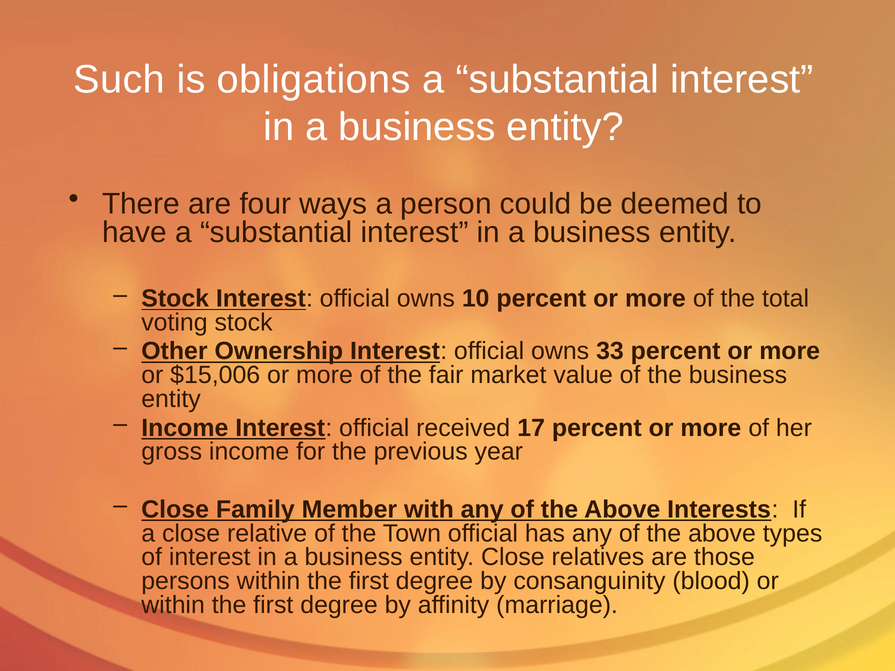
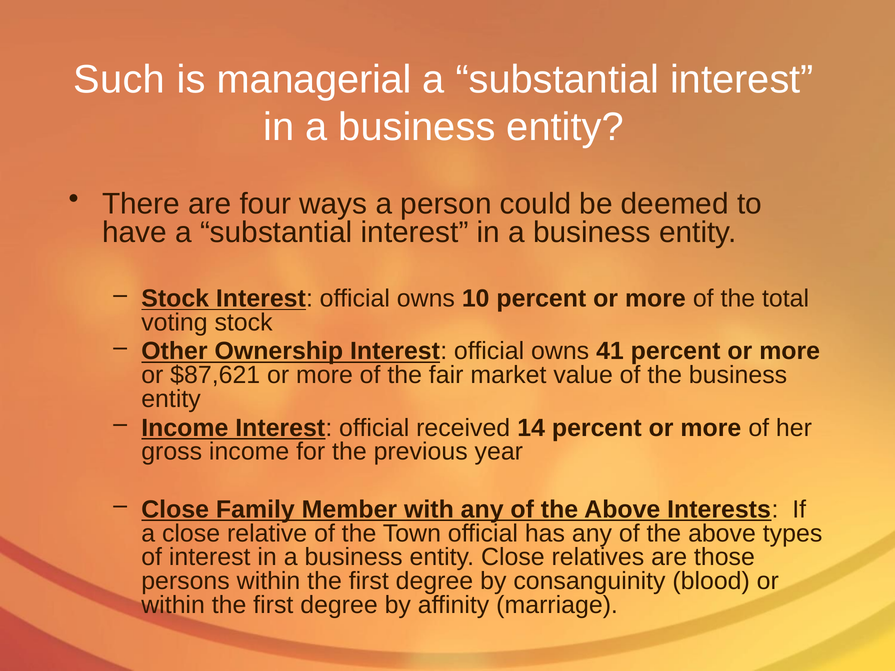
obligations: obligations -> managerial
33: 33 -> 41
$15,006: $15,006 -> $87,621
17: 17 -> 14
